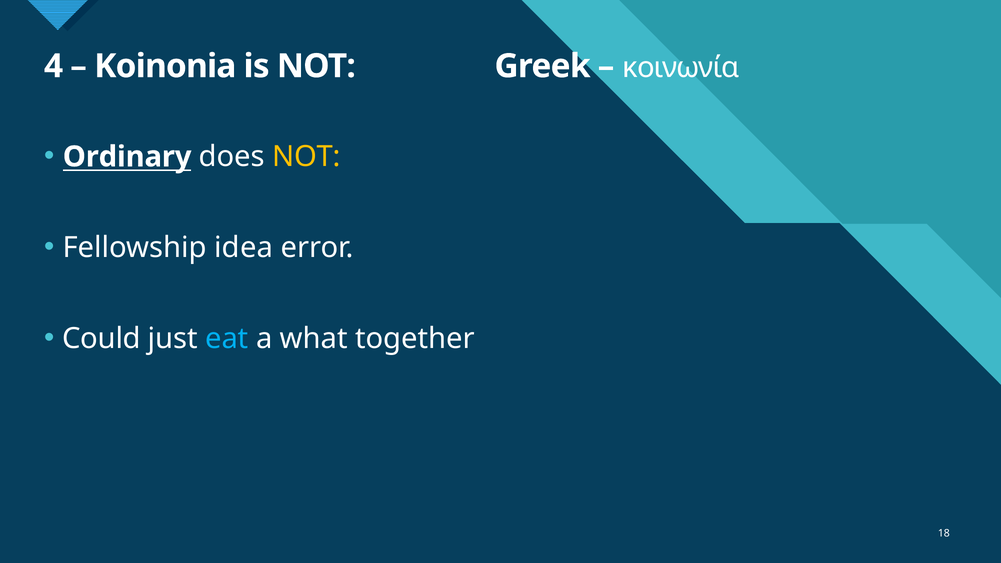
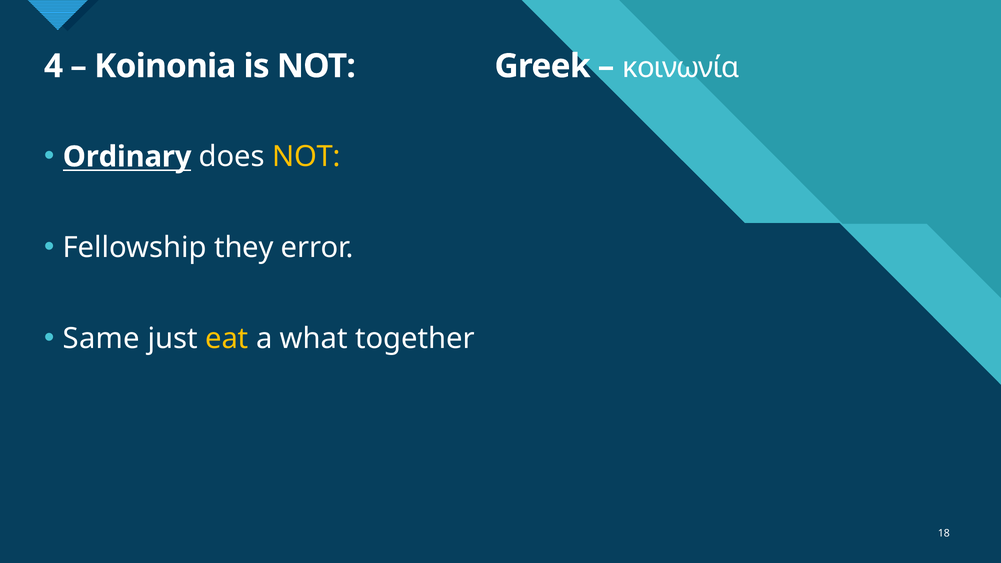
idea: idea -> they
Could: Could -> Same
eat colour: light blue -> yellow
